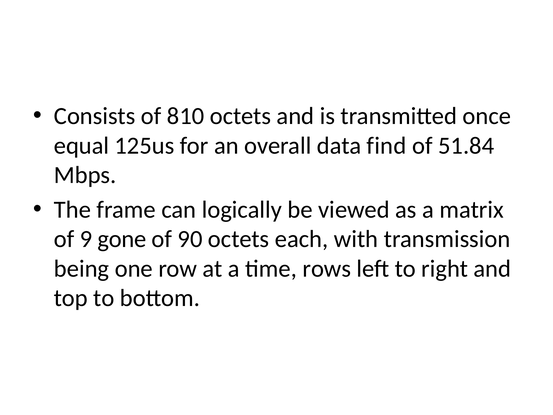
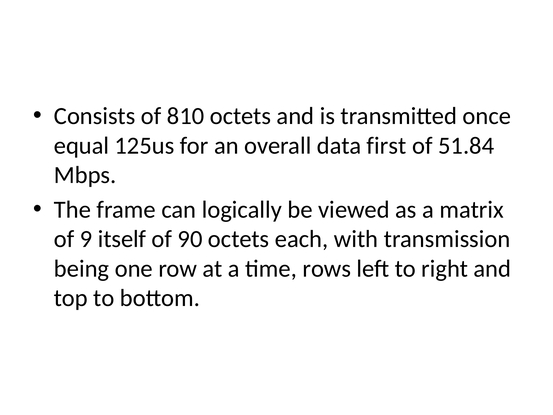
find: find -> first
gone: gone -> itself
